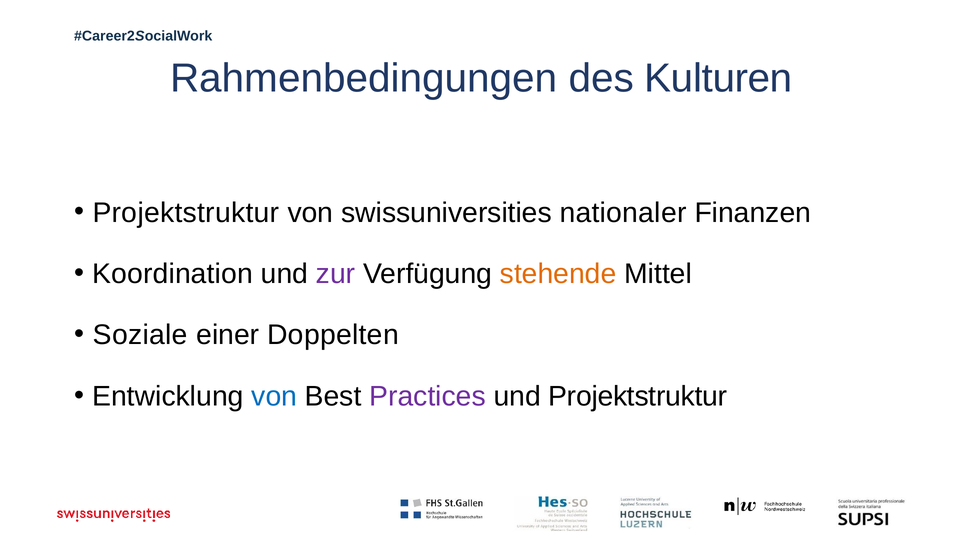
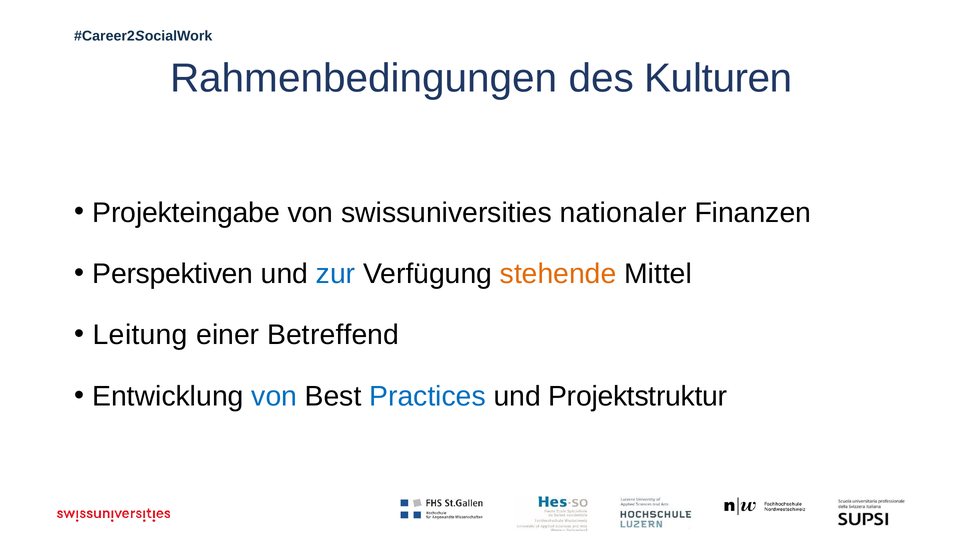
Projektstruktur at (186, 213): Projektstruktur -> Projekteingabe
Koordination: Koordination -> Perspektiven
zur colour: purple -> blue
Soziale: Soziale -> Leitung
Doppelten: Doppelten -> Betreffend
Practices colour: purple -> blue
